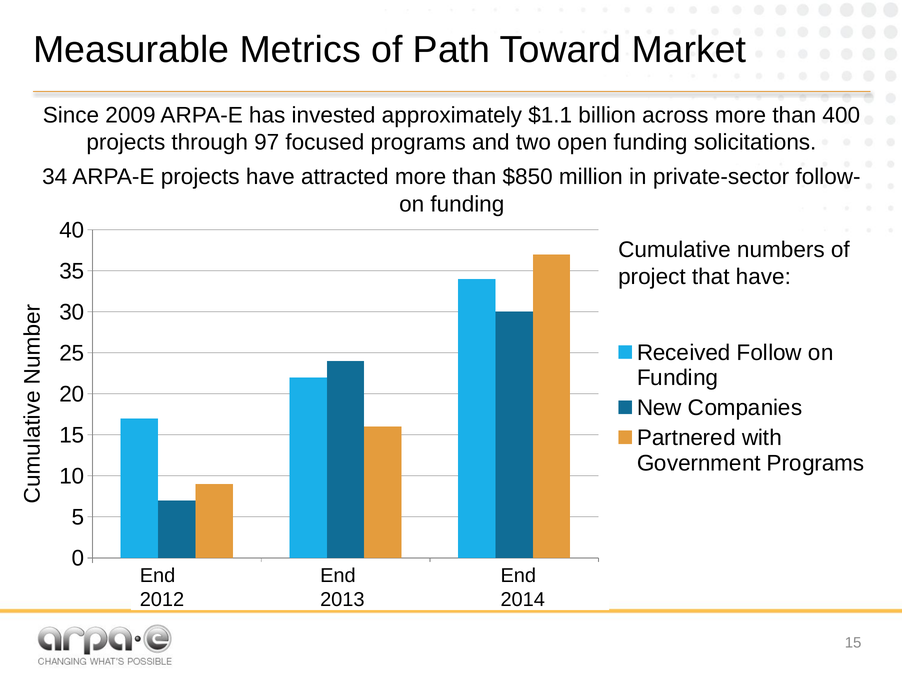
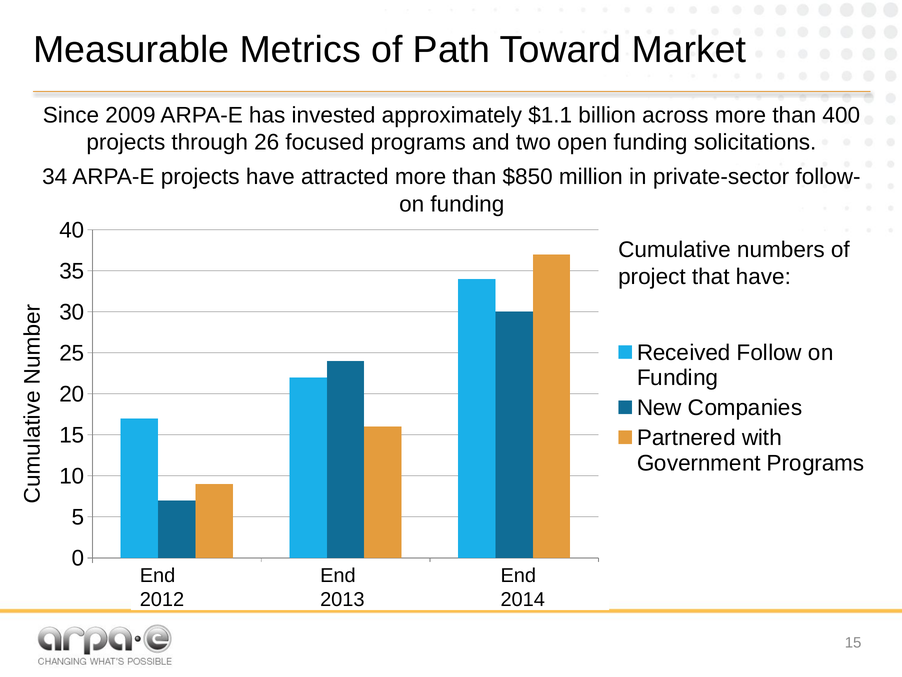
97: 97 -> 26
